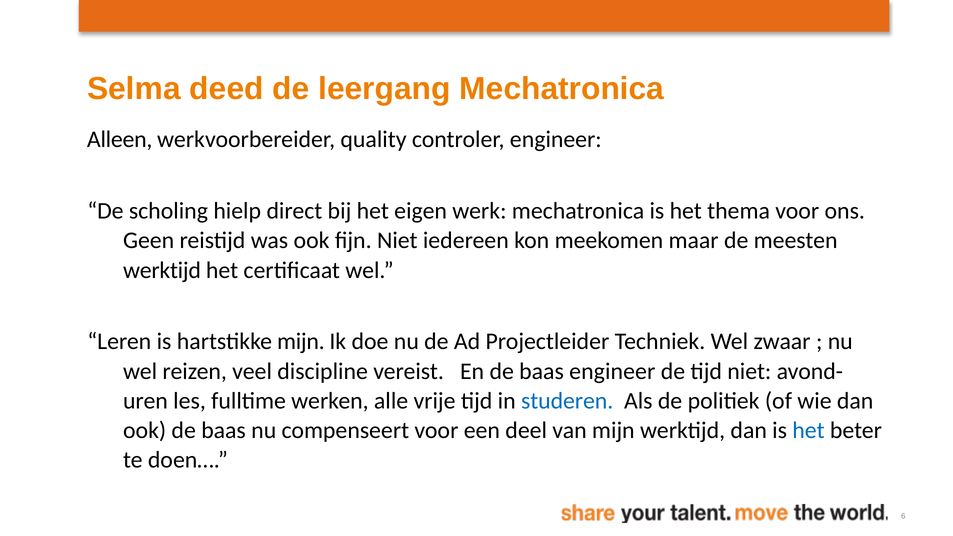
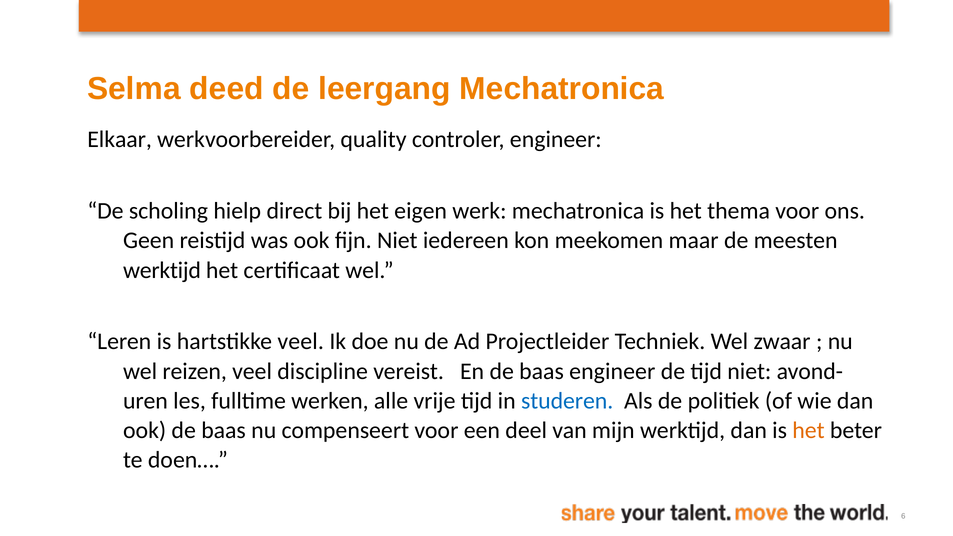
Alleen: Alleen -> Elkaar
hartstikke mijn: mijn -> veel
het at (808, 430) colour: blue -> orange
